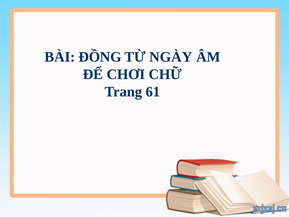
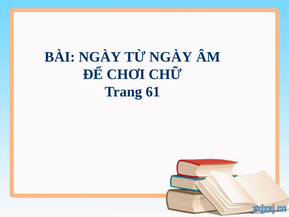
BÀI ĐỒNG: ĐỒNG -> NGÀY
